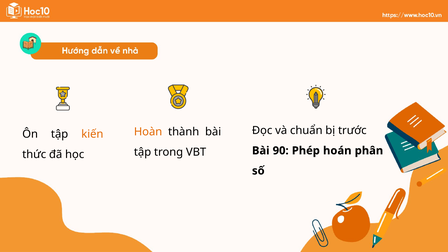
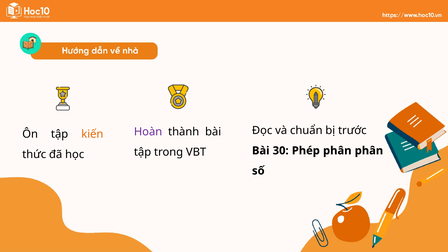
Hoàn colour: orange -> purple
90: 90 -> 30
Phép hoán: hoán -> phân
